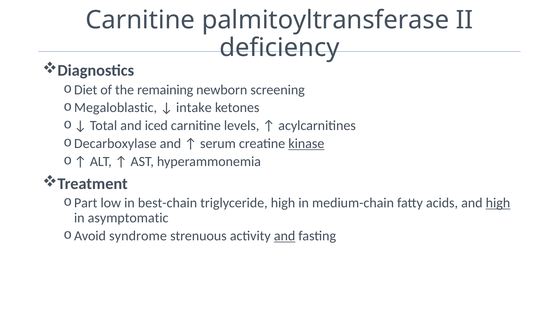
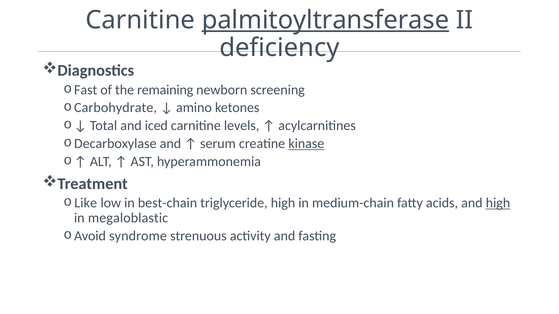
palmitoyltransferase underline: none -> present
Diet: Diet -> Fast
Megaloblastic: Megaloblastic -> Carbohydrate
intake: intake -> amino
Part: Part -> Like
asymptomatic: asymptomatic -> megaloblastic
and at (285, 236) underline: present -> none
